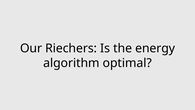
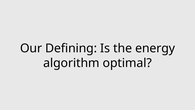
Riechers: Riechers -> Defining
